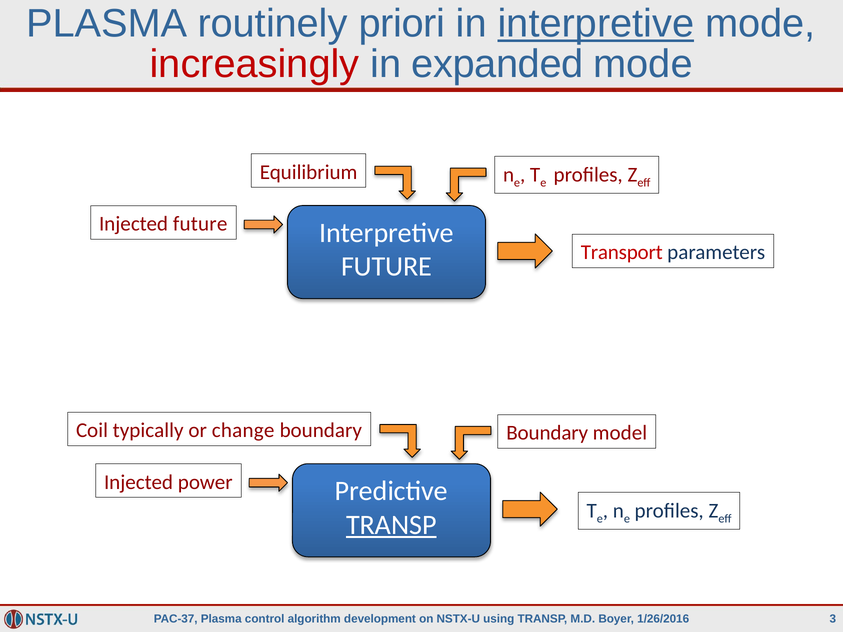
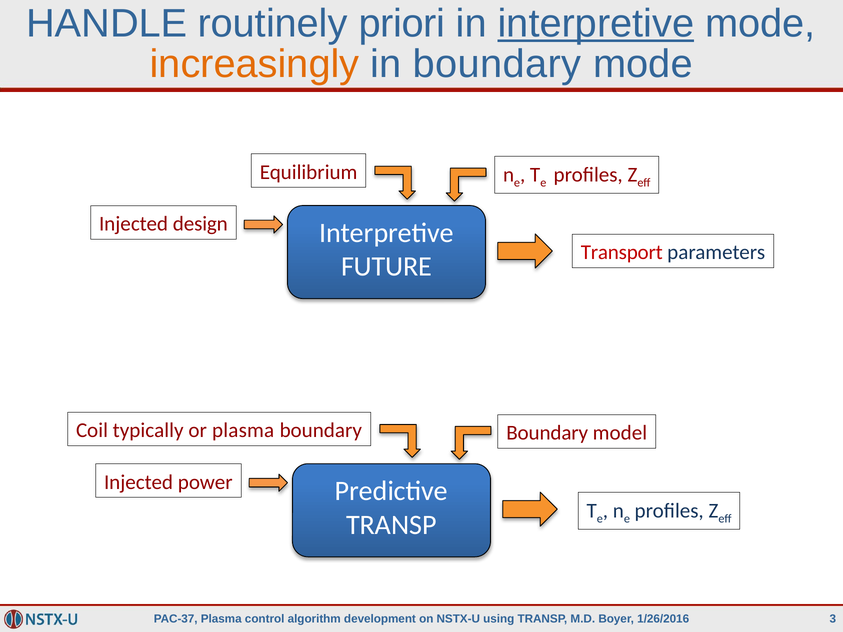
PLASMA at (107, 24): PLASMA -> HANDLE
increasingly colour: red -> orange
in expanded: expanded -> boundary
Injected future: future -> design
or change: change -> plasma
TRANSP at (391, 525) underline: present -> none
